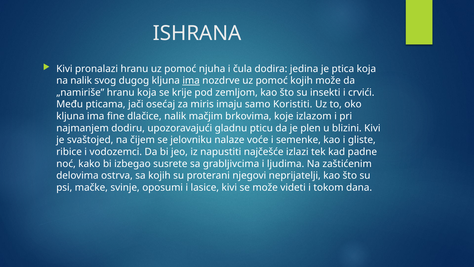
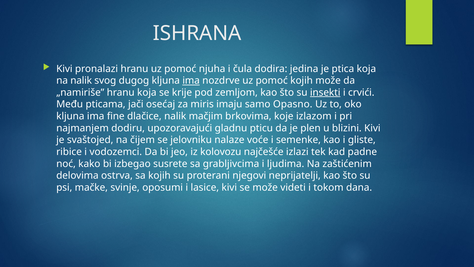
insekti underline: none -> present
Koristiti: Koristiti -> Opasno
napustiti: napustiti -> kolovozu
